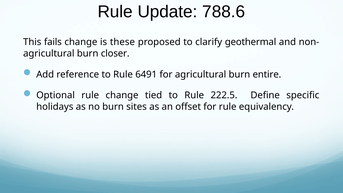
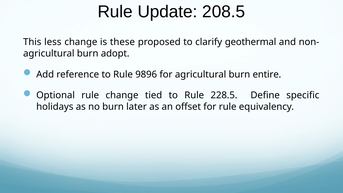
788.6: 788.6 -> 208.5
fails: fails -> less
closer: closer -> adopt
6491: 6491 -> 9896
222.5: 222.5 -> 228.5
sites: sites -> later
